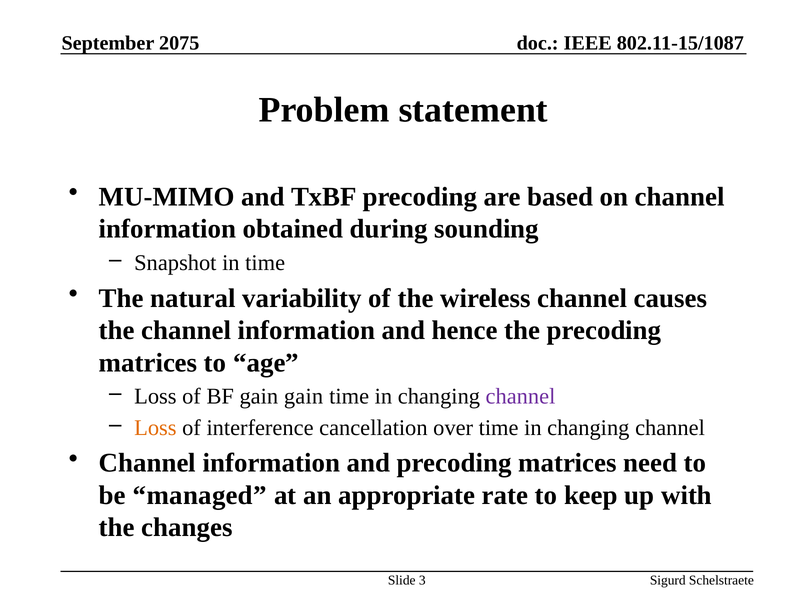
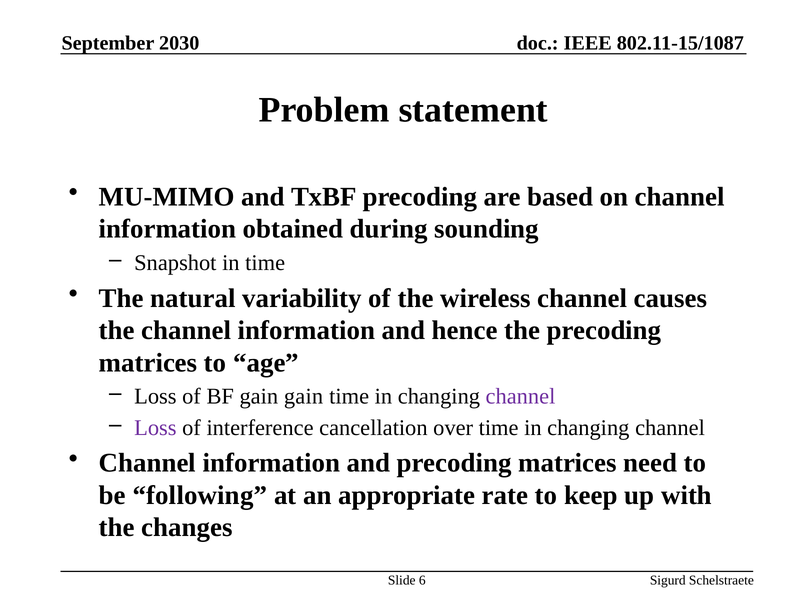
2075: 2075 -> 2030
Loss at (155, 428) colour: orange -> purple
managed: managed -> following
3: 3 -> 6
